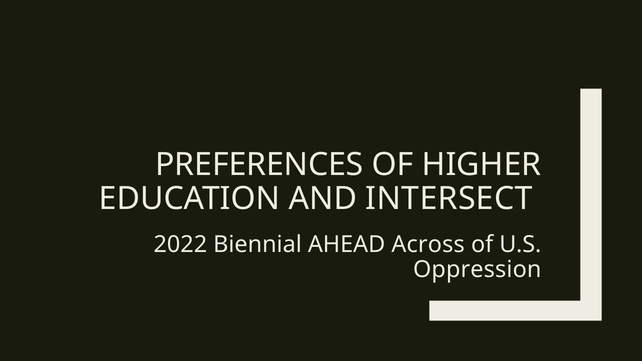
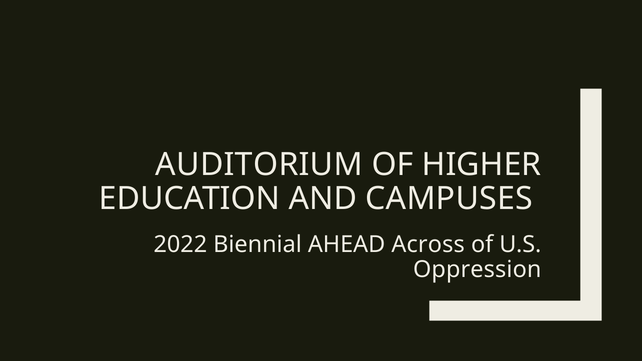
PREFERENCES: PREFERENCES -> AUDITORIUM
INTERSECT: INTERSECT -> CAMPUSES
